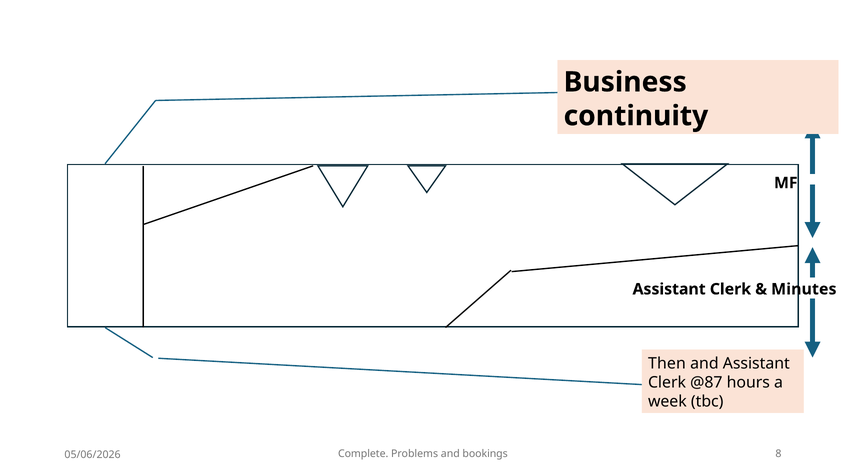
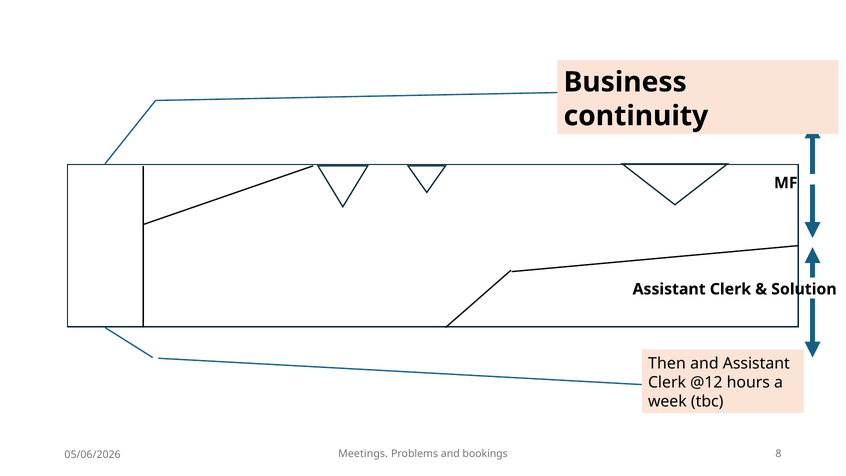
Minutes: Minutes -> Solution
@87: @87 -> @12
Complete: Complete -> Meetings
